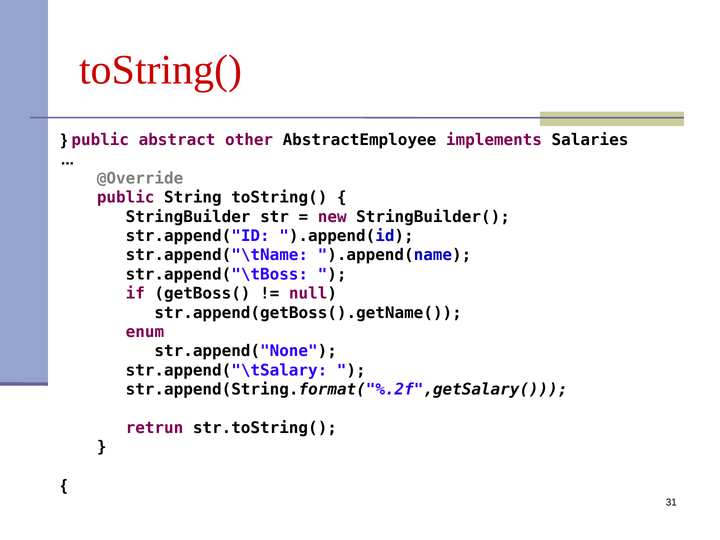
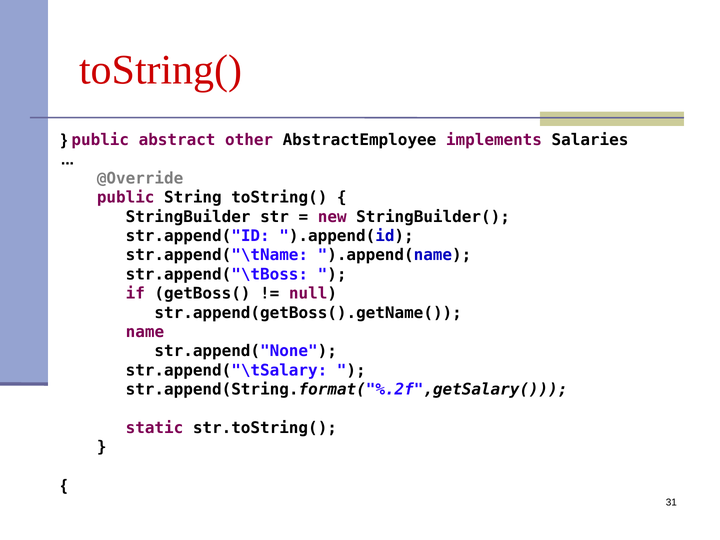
enum: enum -> name
retrun: retrun -> static
